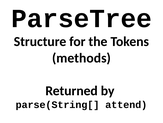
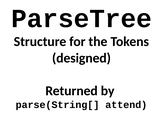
methods: methods -> designed
